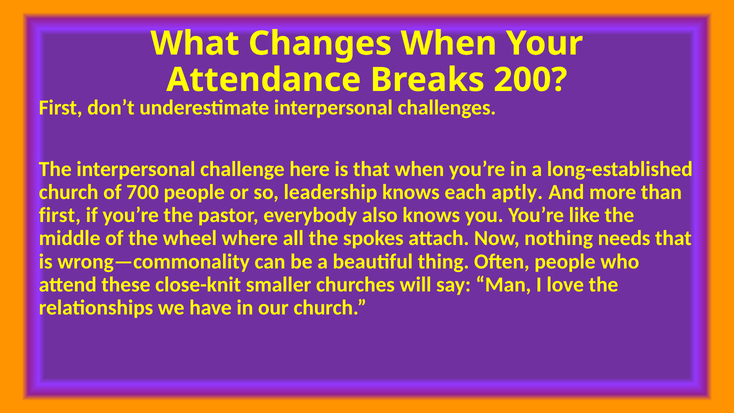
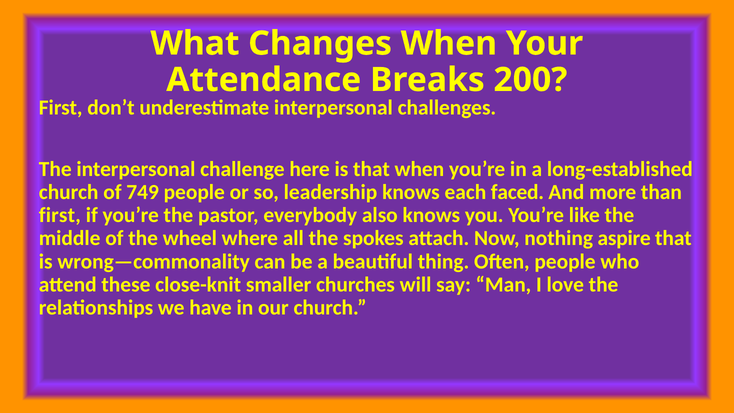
700: 700 -> 749
aptly: aptly -> faced
needs: needs -> aspire
